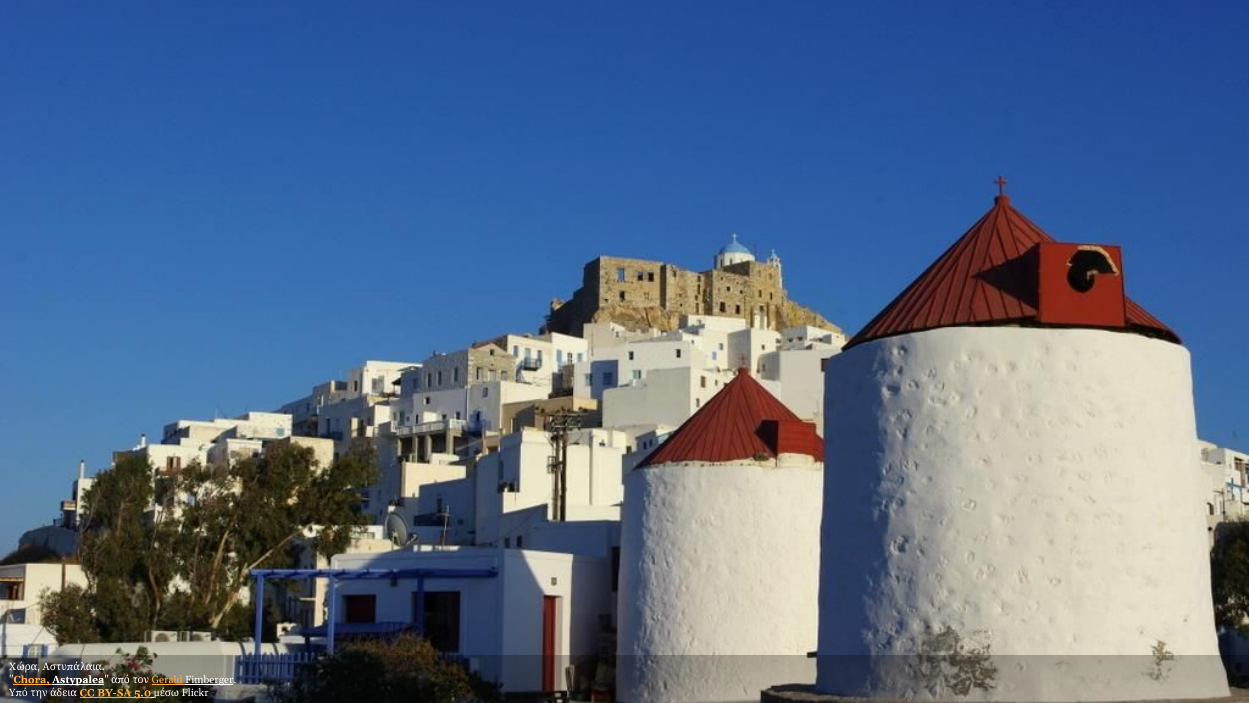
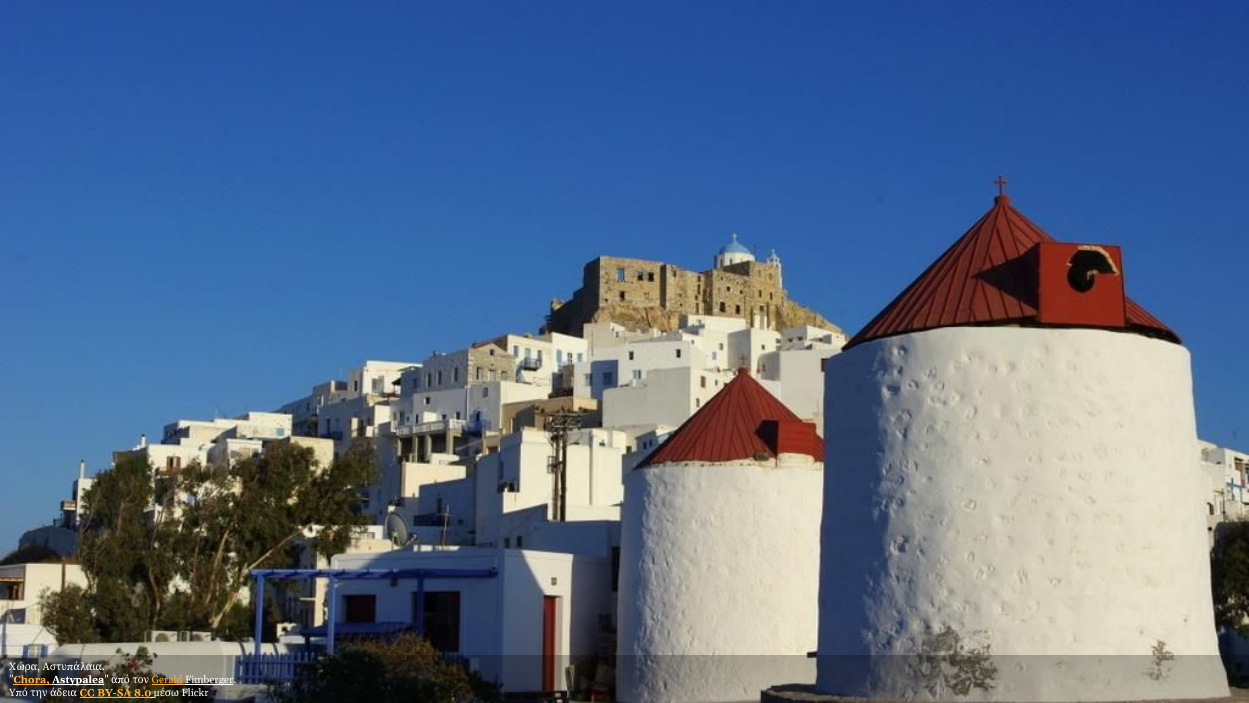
5.0: 5.0 -> 8.0
